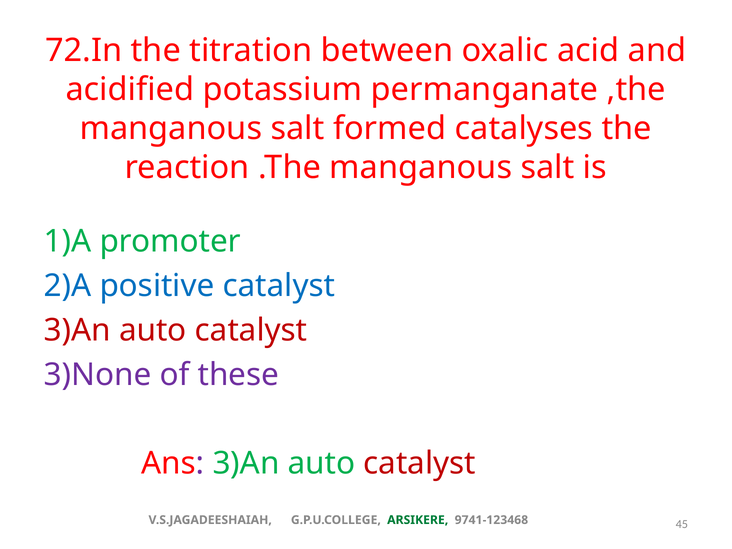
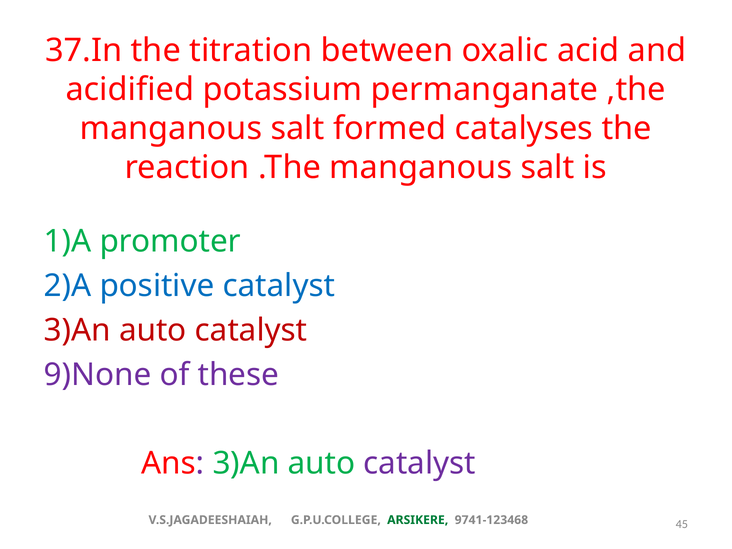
72.In: 72.In -> 37.In
3)None: 3)None -> 9)None
catalyst at (420, 463) colour: red -> purple
